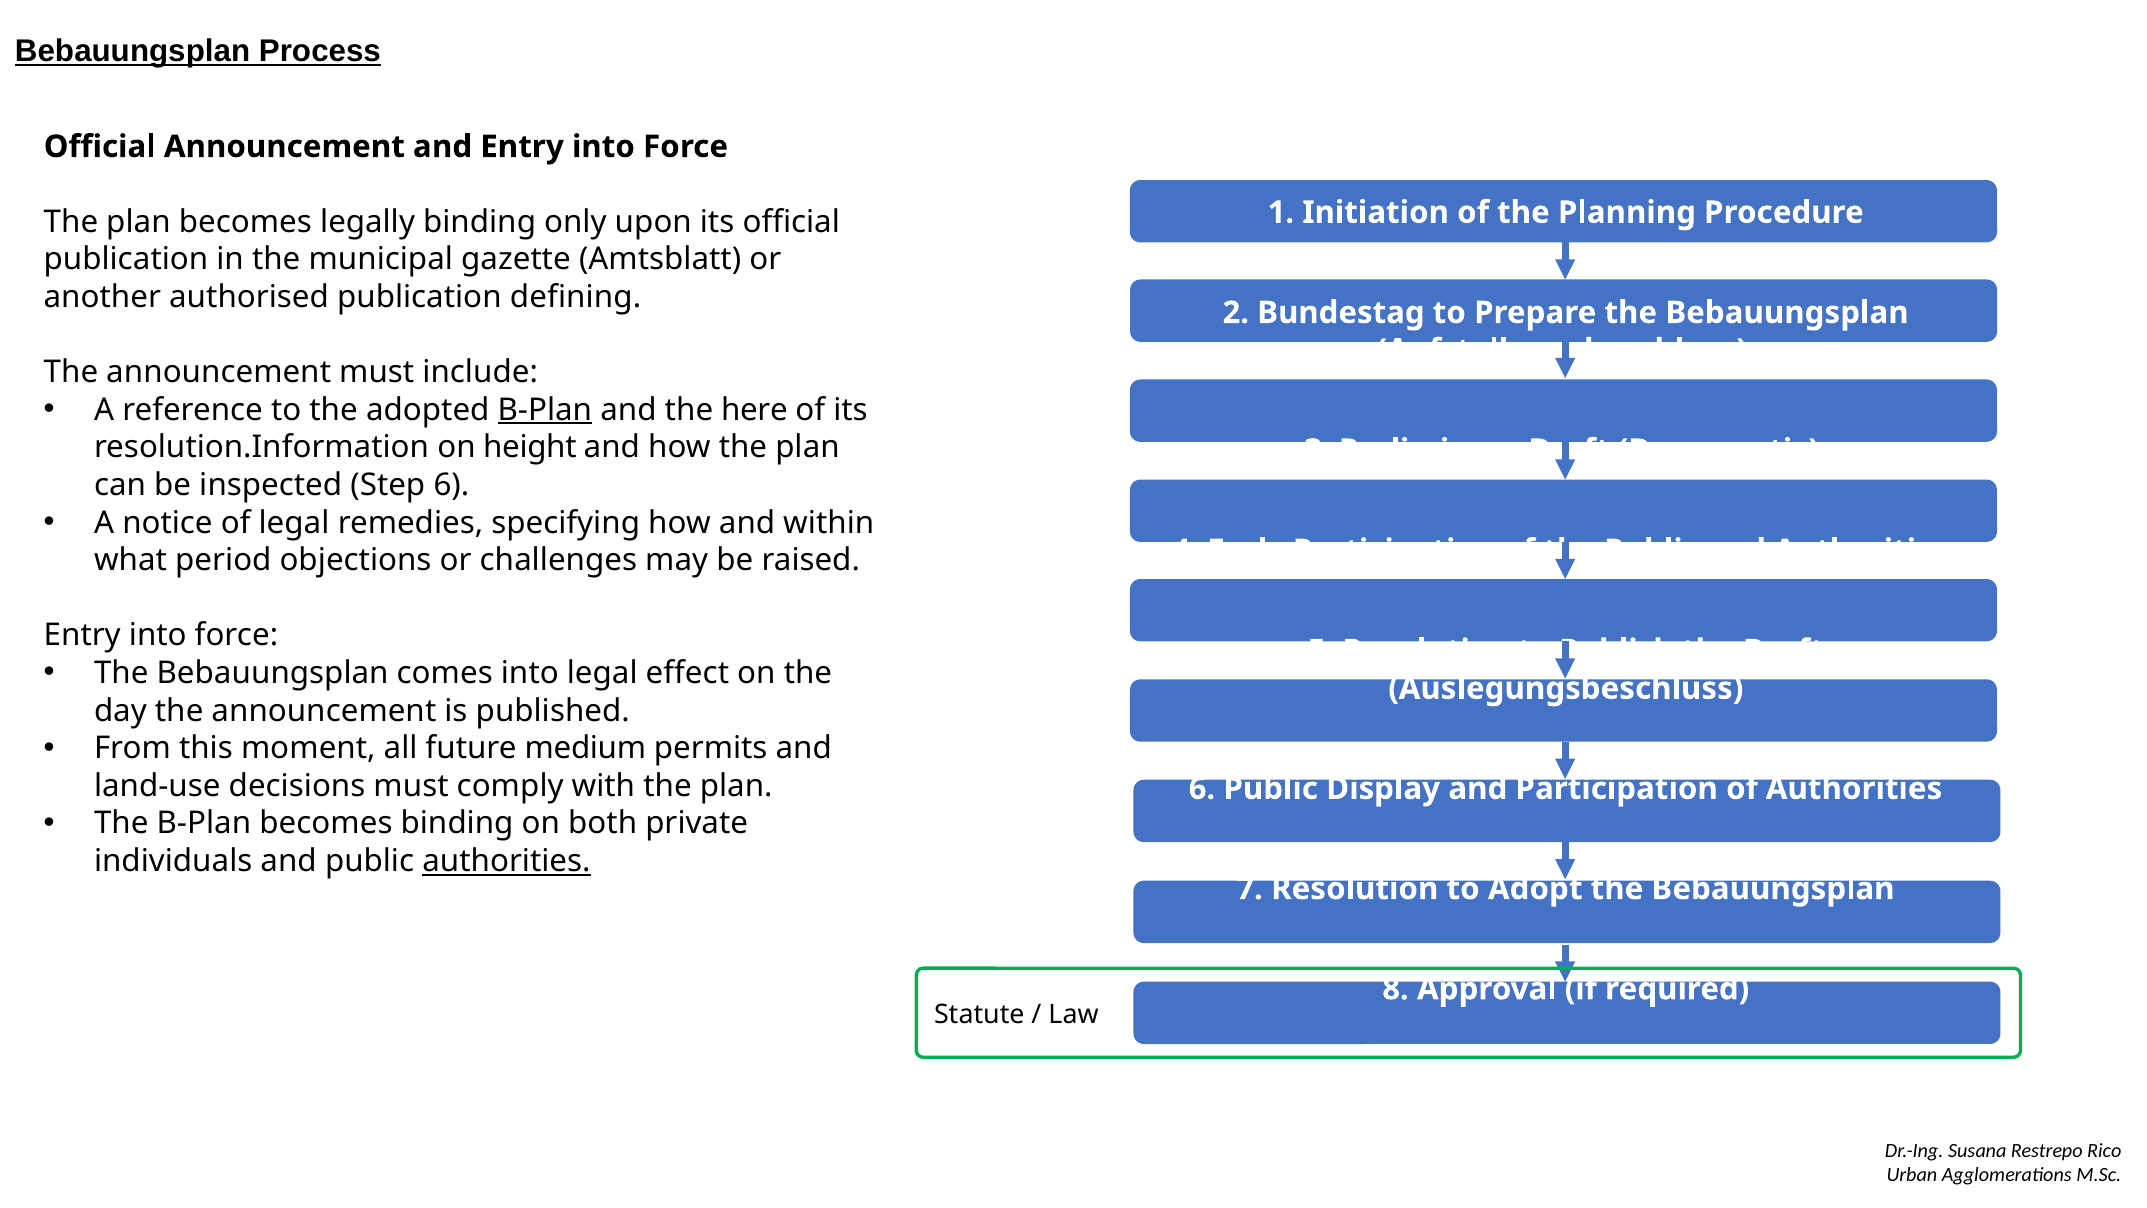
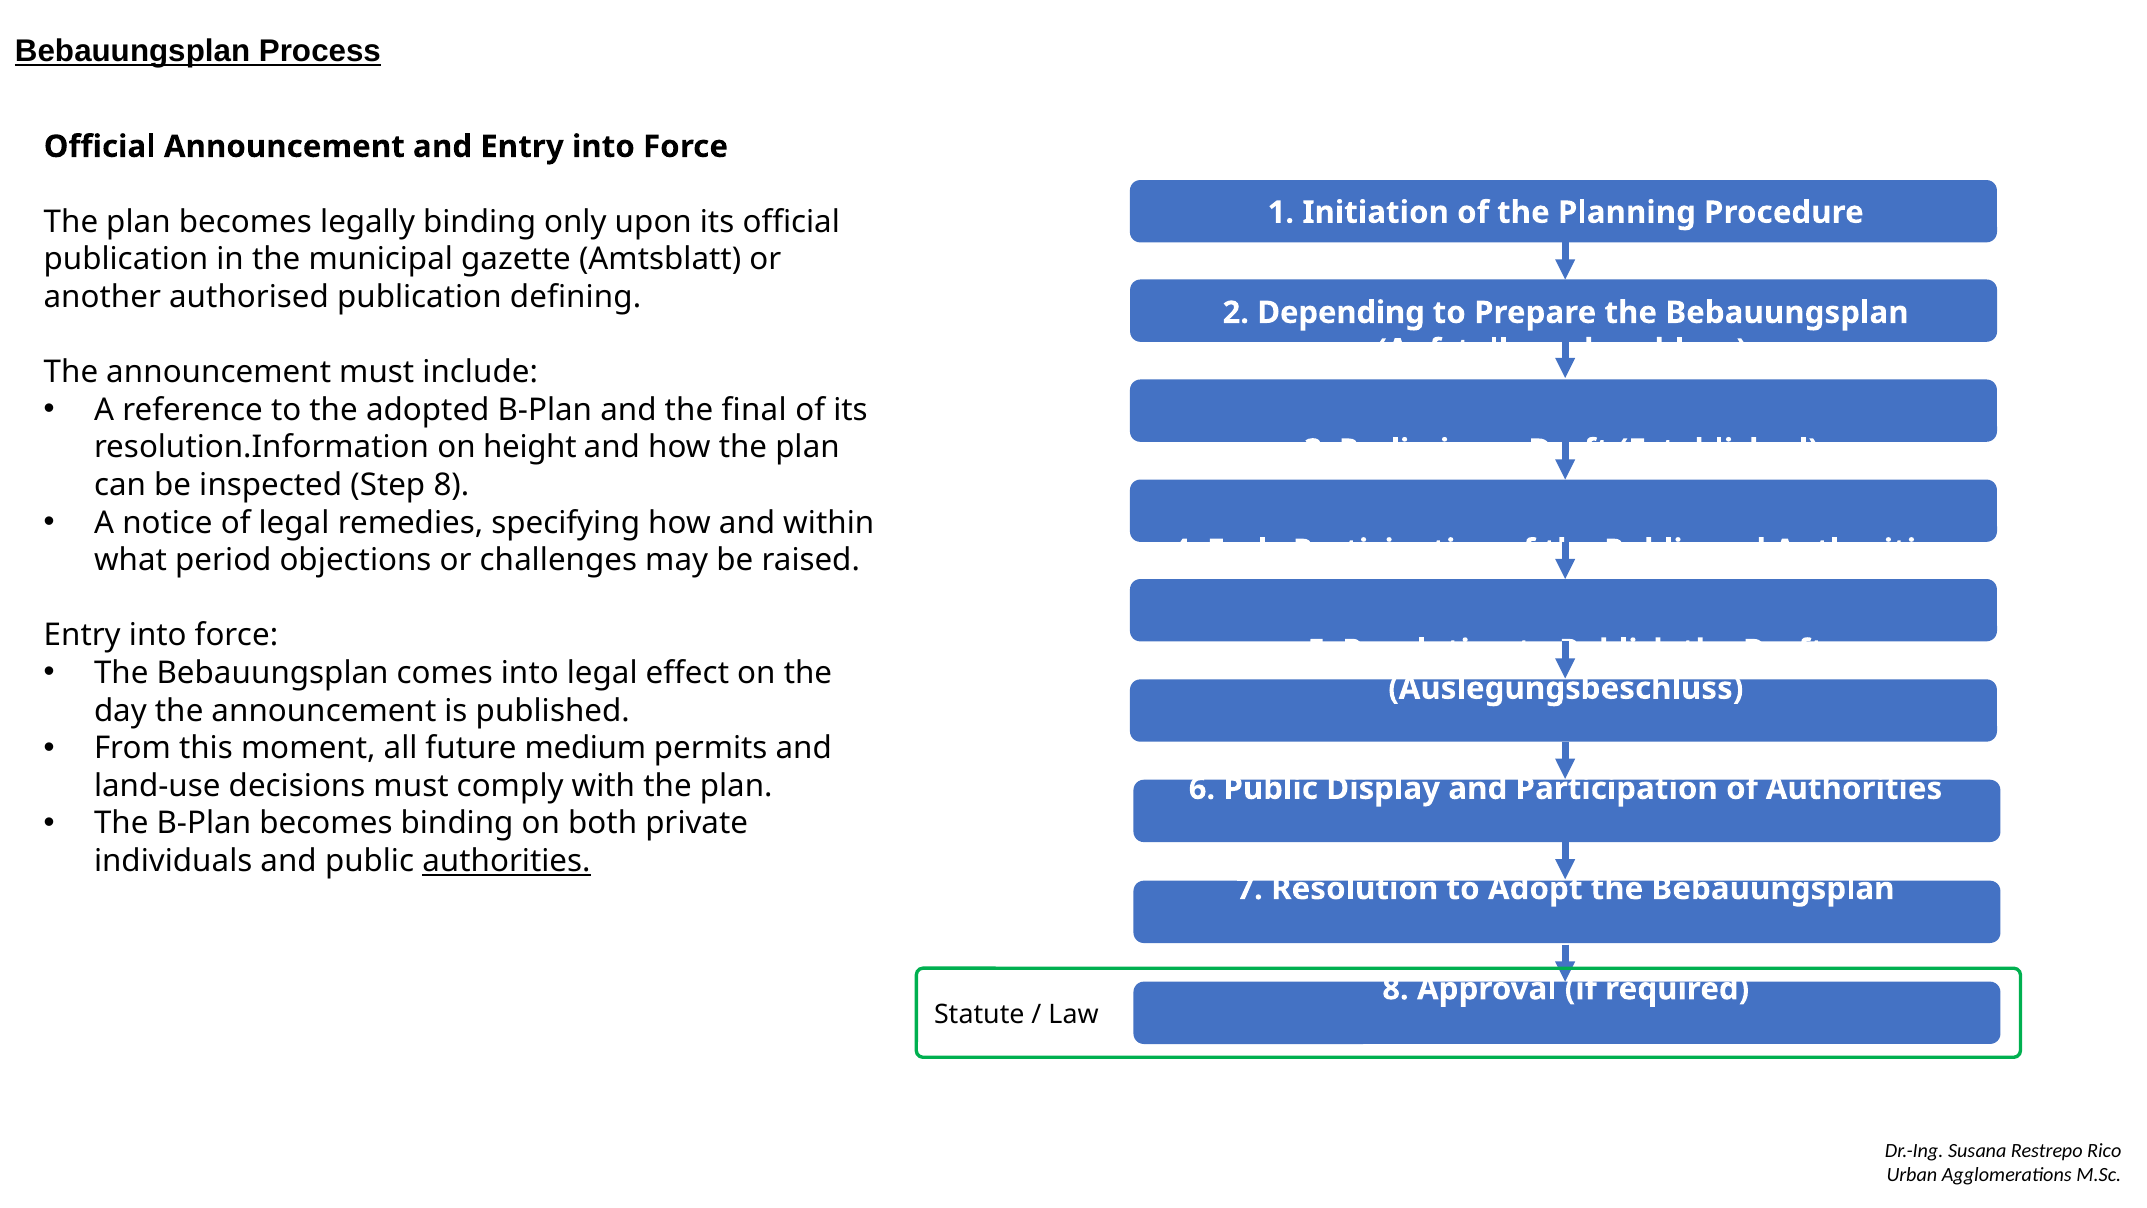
Bundestag: Bundestag -> Depending
B-Plan at (545, 410) underline: present -> none
here: here -> final
Democratic: Democratic -> Established
Step 6: 6 -> 8
